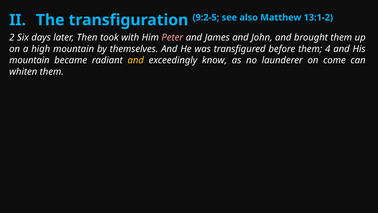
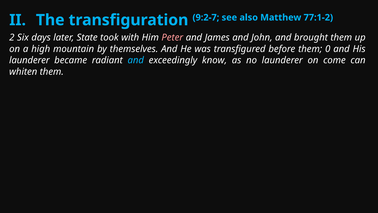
9:2-5: 9:2-5 -> 9:2-7
13:1-2: 13:1-2 -> 77:1-2
Then: Then -> State
4: 4 -> 0
mountain at (29, 60): mountain -> launderer
and at (136, 60) colour: yellow -> light blue
